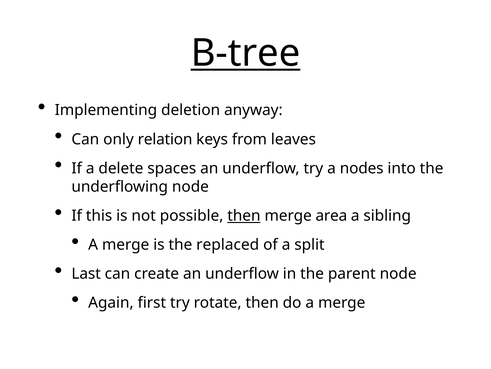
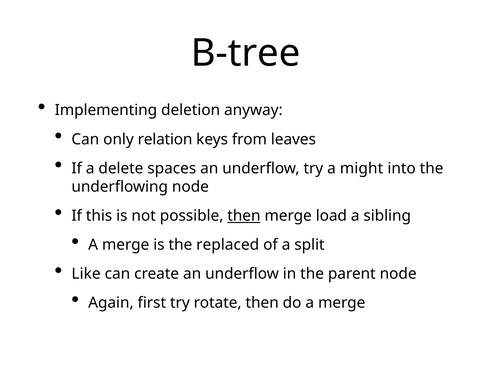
B-tree underline: present -> none
nodes: nodes -> might
area: area -> load
Last: Last -> Like
